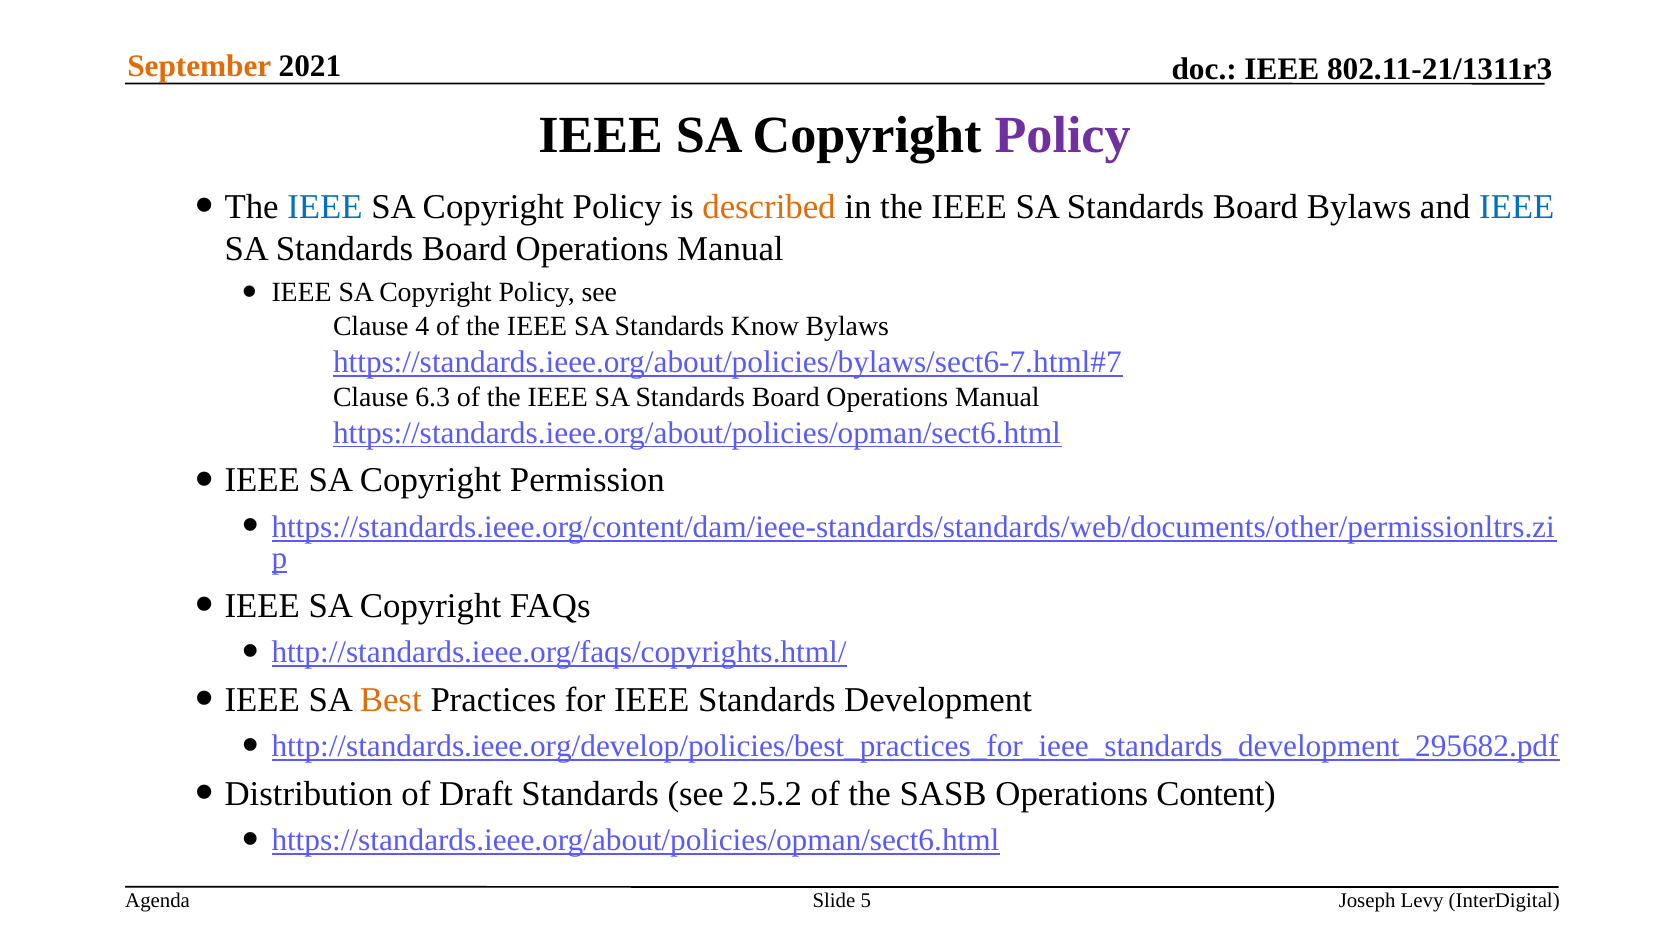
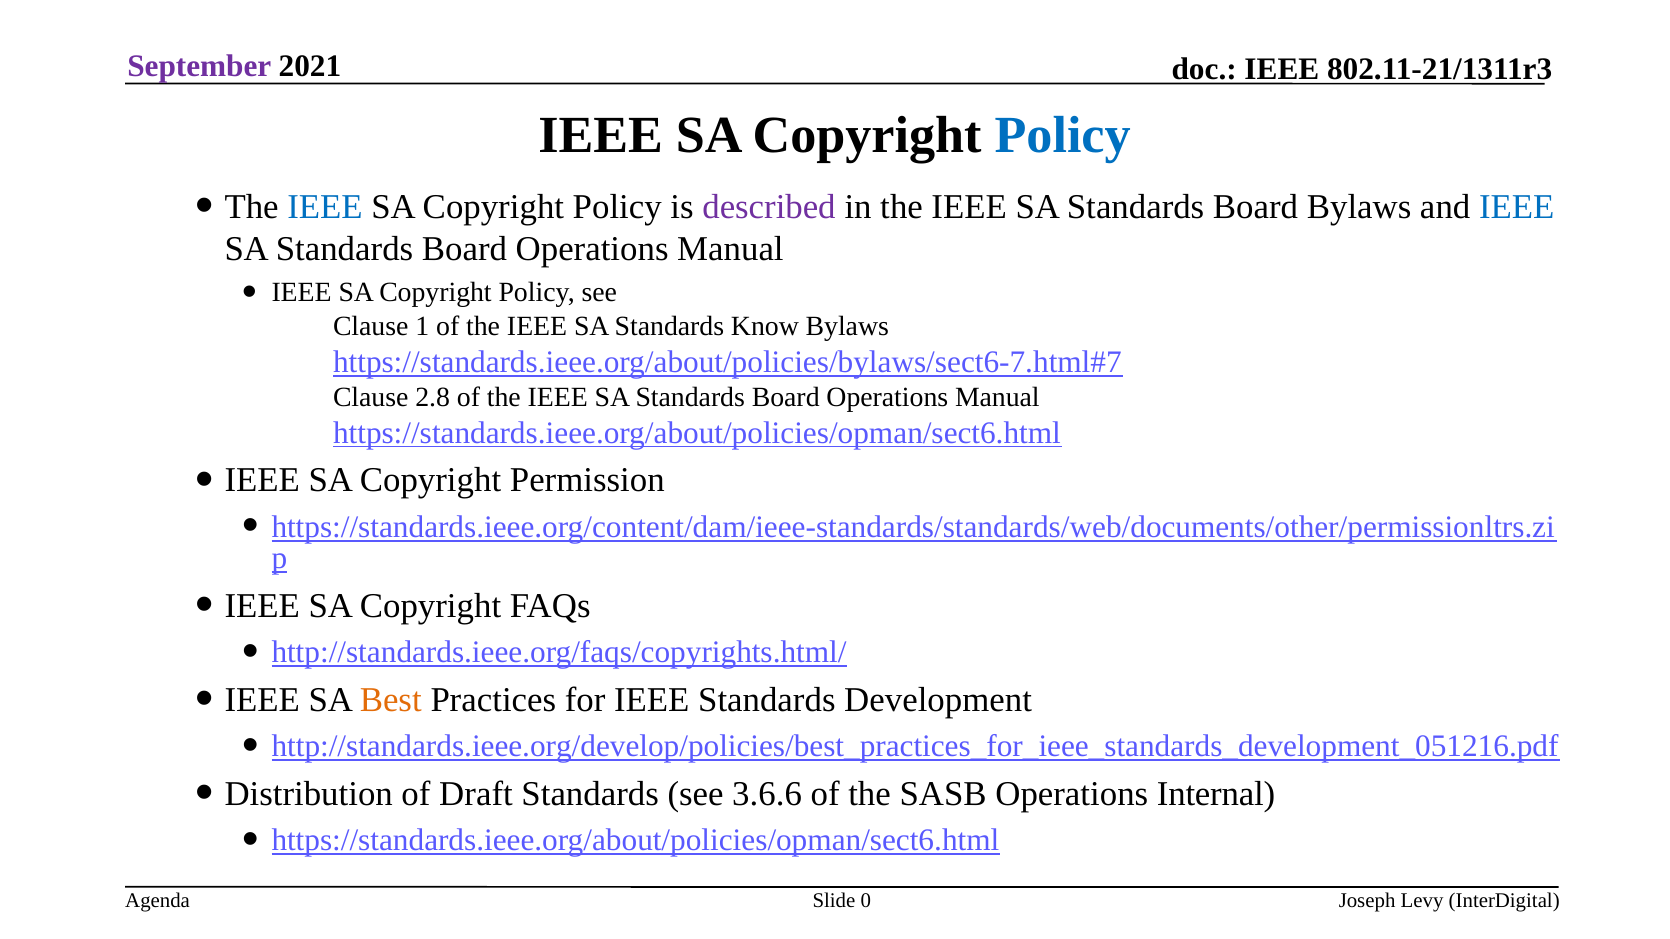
September colour: orange -> purple
Policy at (1063, 135) colour: purple -> blue
described colour: orange -> purple
4: 4 -> 1
6.3: 6.3 -> 2.8
http://standards.ieee.org/develop/policies/best_practices_for_ieee_standards_development_295682.pdf: http://standards.ieee.org/develop/policies/best_practices_for_ieee_standards_development_295682.pdf -> http://standards.ieee.org/develop/policies/best_practices_for_ieee_standards_development_051216.pdf
2.5.2: 2.5.2 -> 3.6.6
Content: Content -> Internal
5: 5 -> 0
